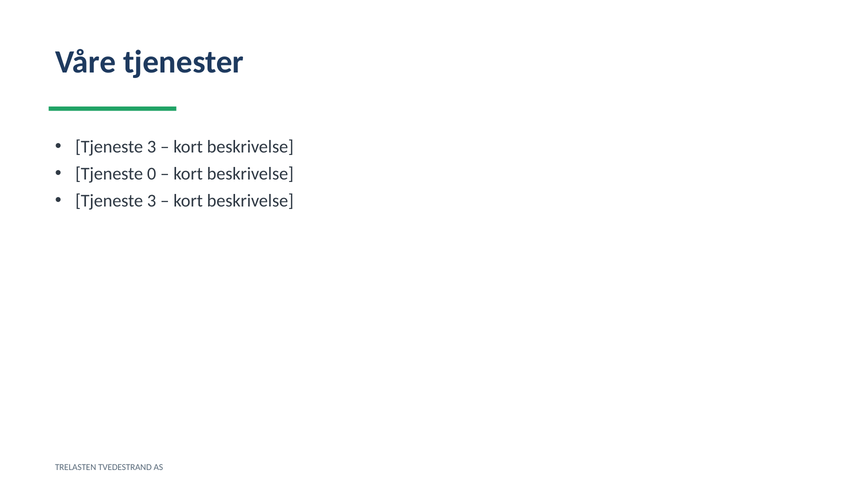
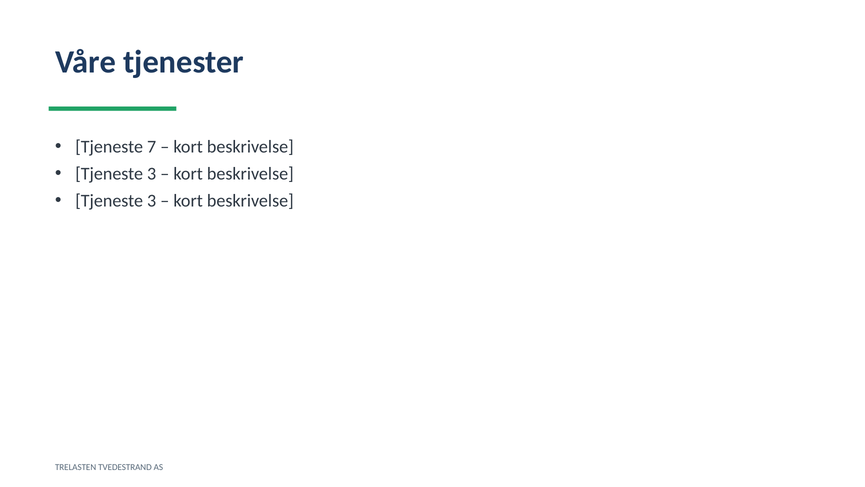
3 at (152, 147): 3 -> 7
0 at (152, 174): 0 -> 3
